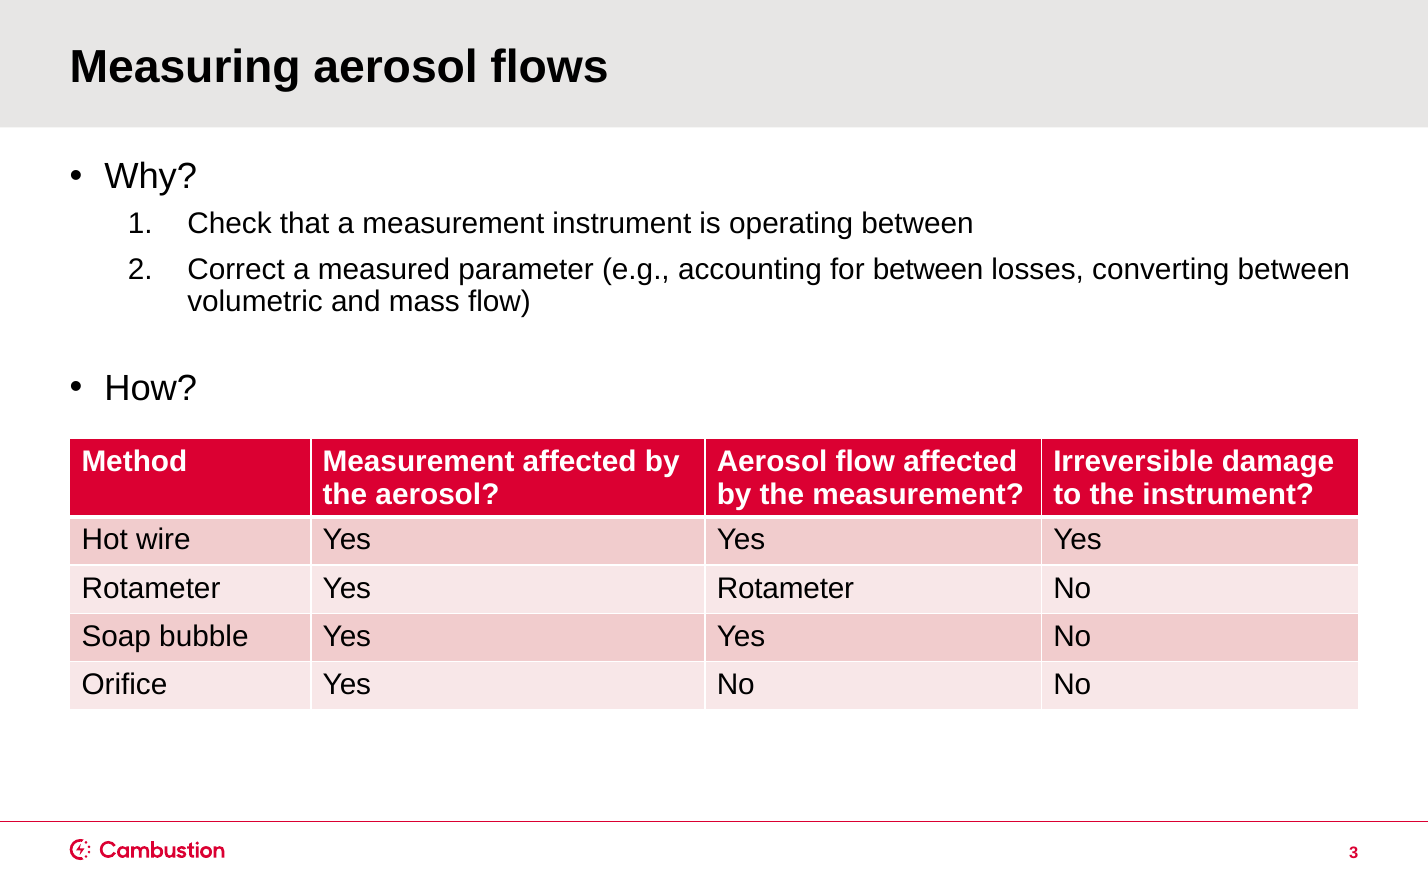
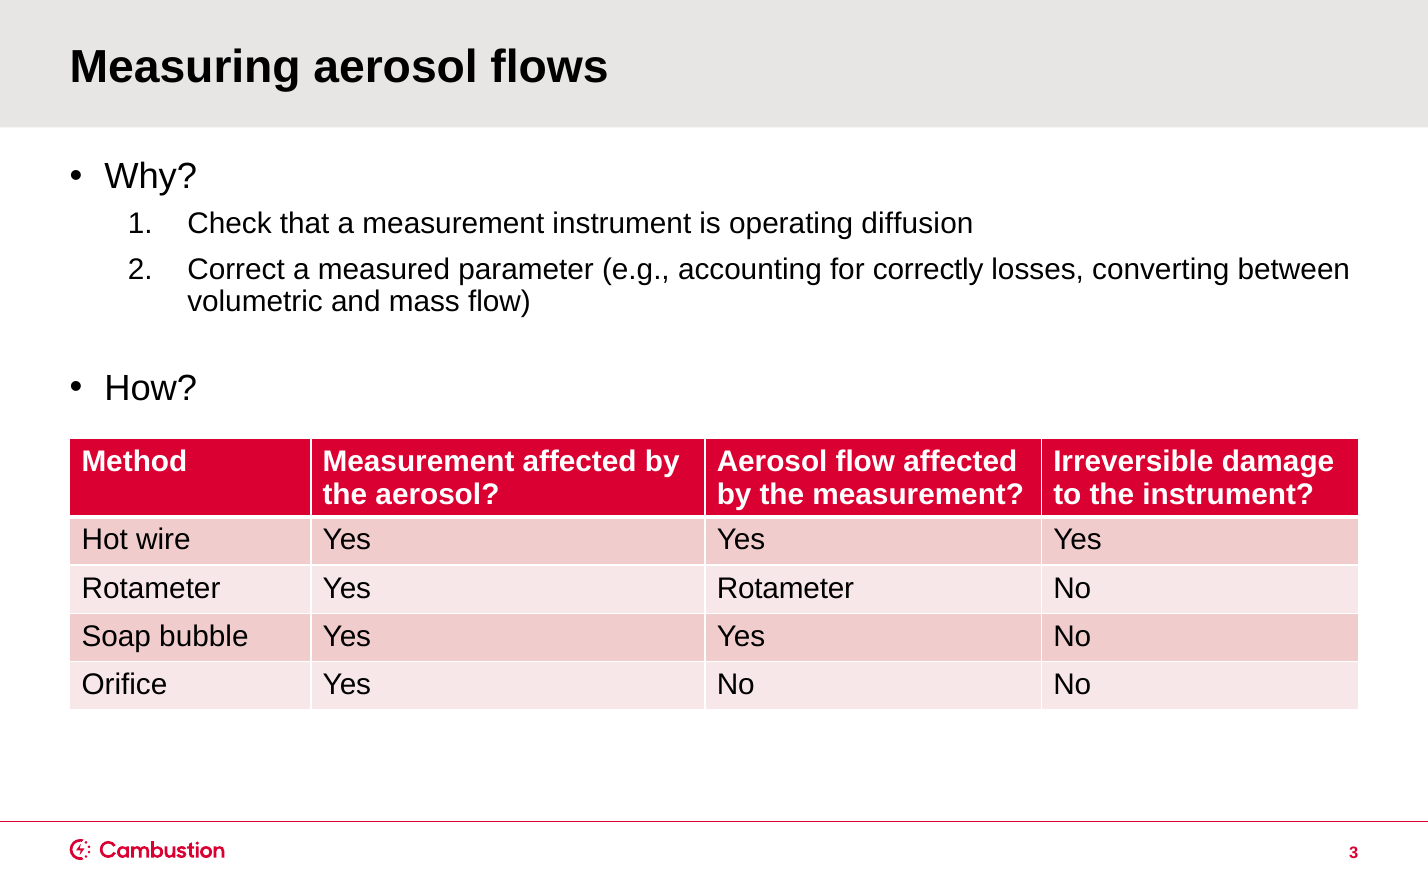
operating between: between -> diffusion
for between: between -> correctly
